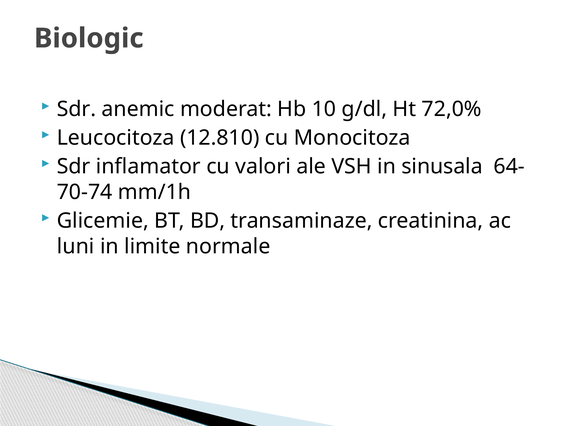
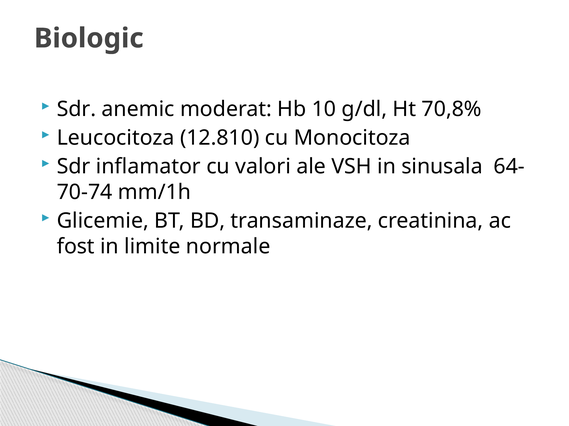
72,0%: 72,0% -> 70,8%
luni: luni -> fost
